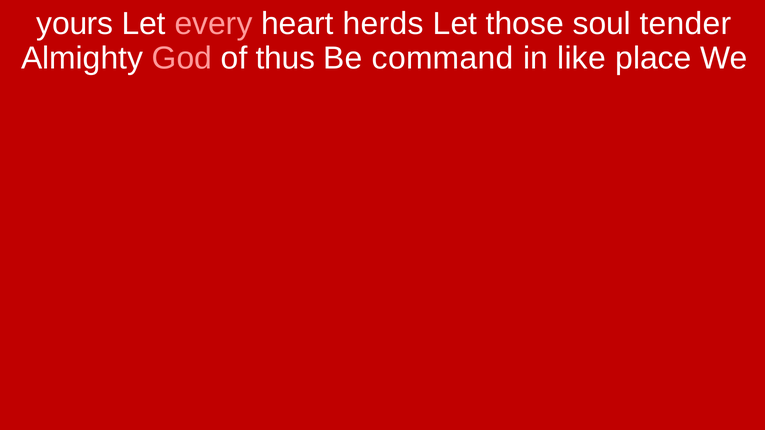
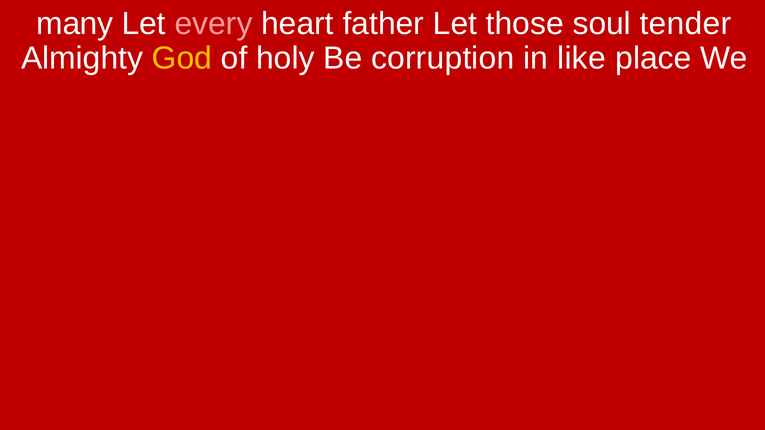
yours: yours -> many
herds: herds -> father
God colour: pink -> yellow
thus: thus -> holy
command: command -> corruption
